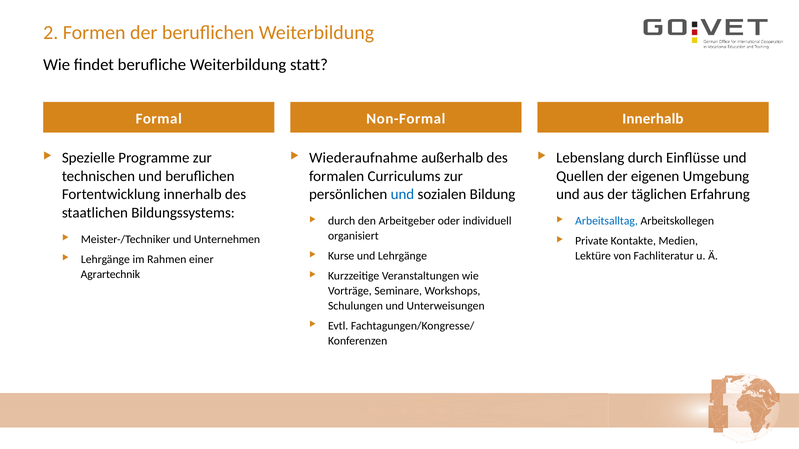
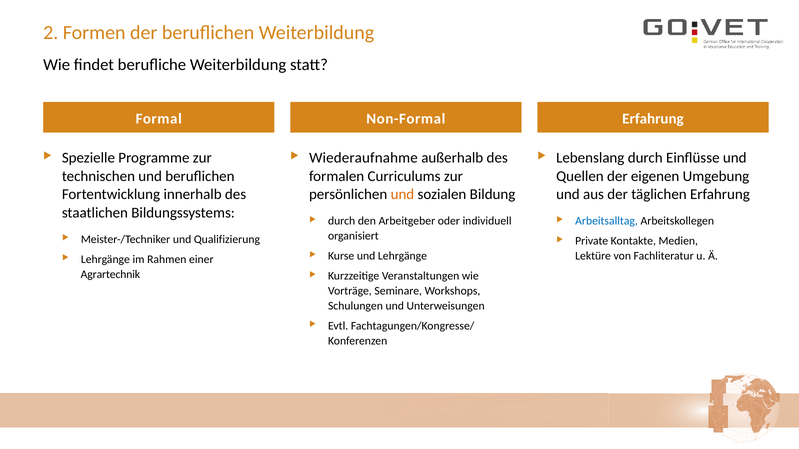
Non-Formal Innerhalb: Innerhalb -> Erfahrung
und at (402, 195) colour: blue -> orange
Unternehmen: Unternehmen -> Qualifizierung
